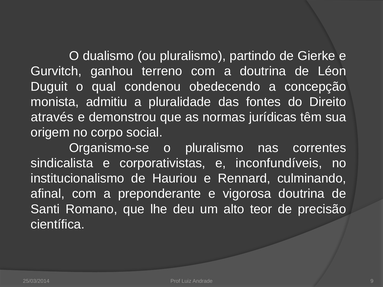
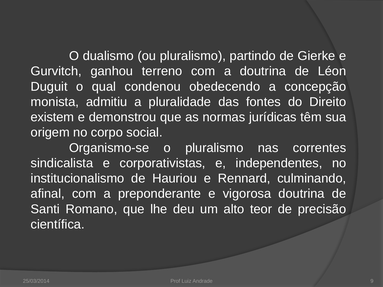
através: através -> existem
inconfundíveis: inconfundíveis -> independentes
